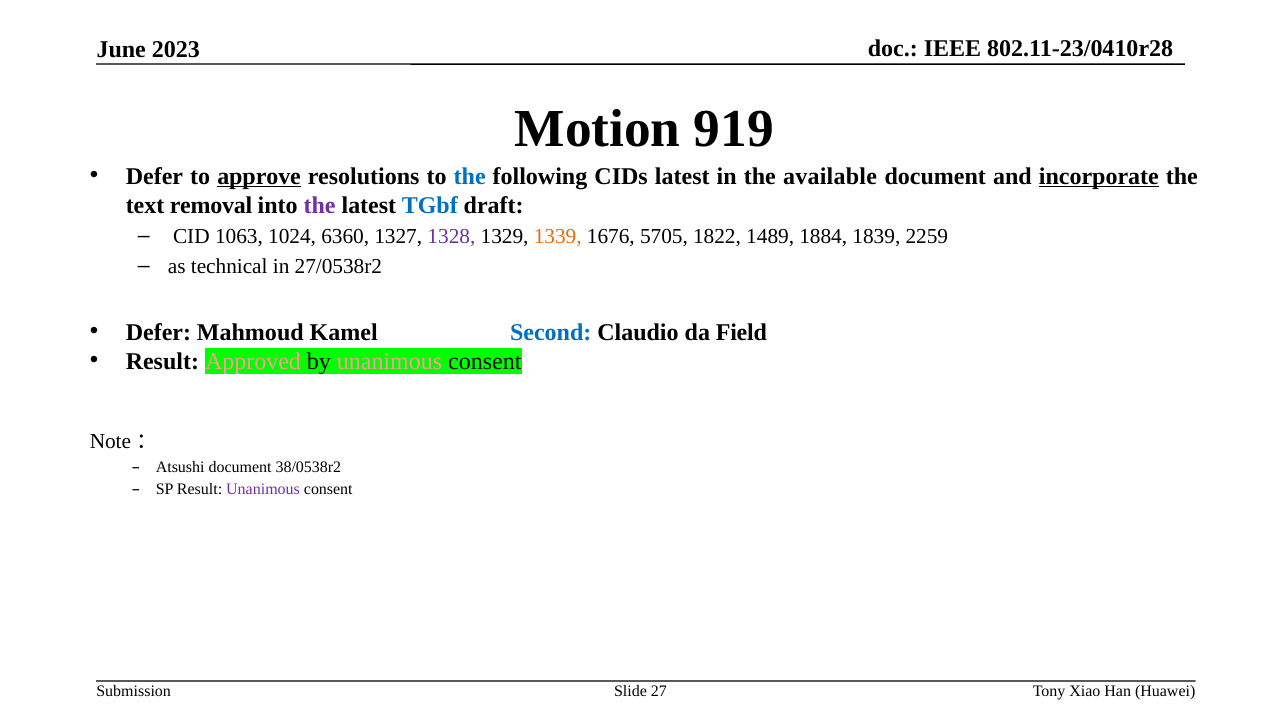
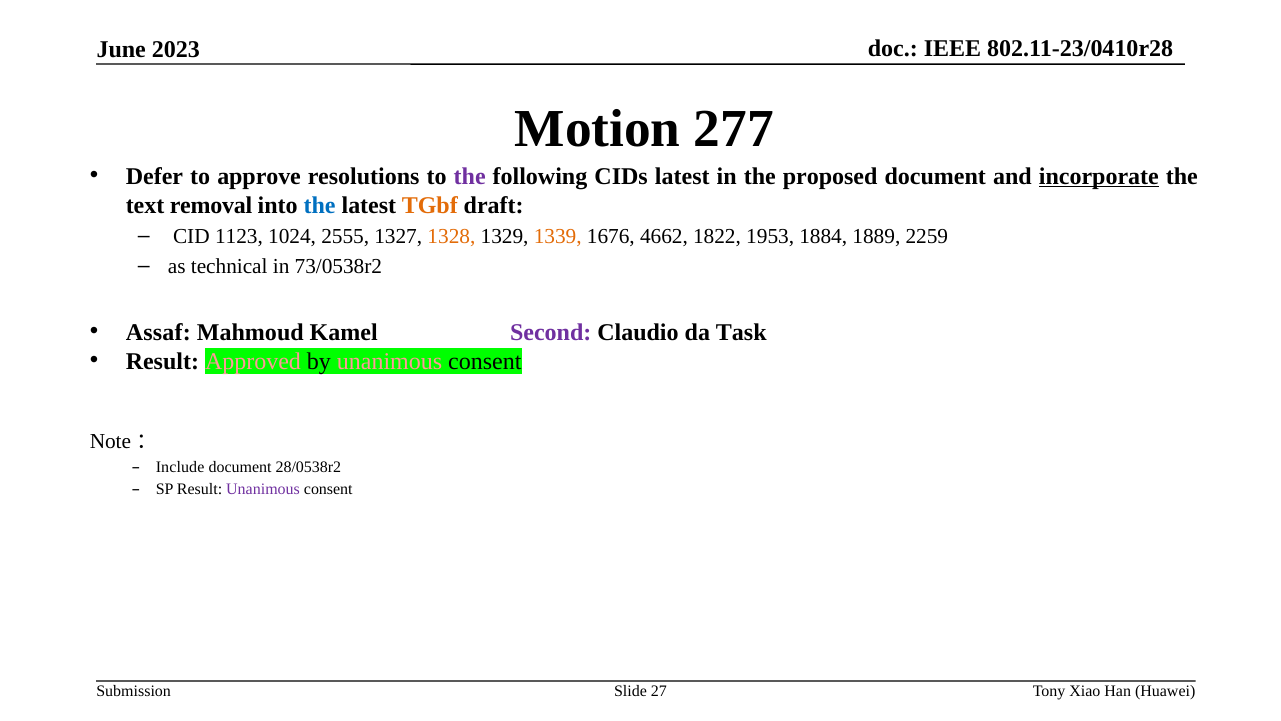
919: 919 -> 277
approve underline: present -> none
the at (470, 176) colour: blue -> purple
available: available -> proposed
the at (320, 205) colour: purple -> blue
TGbf colour: blue -> orange
1063: 1063 -> 1123
6360: 6360 -> 2555
1328 colour: purple -> orange
5705: 5705 -> 4662
1489: 1489 -> 1953
1839: 1839 -> 1889
27/0538r2: 27/0538r2 -> 73/0538r2
Defer at (158, 332): Defer -> Assaf
Second colour: blue -> purple
Field: Field -> Task
Atsushi: Atsushi -> Include
38/0538r2: 38/0538r2 -> 28/0538r2
